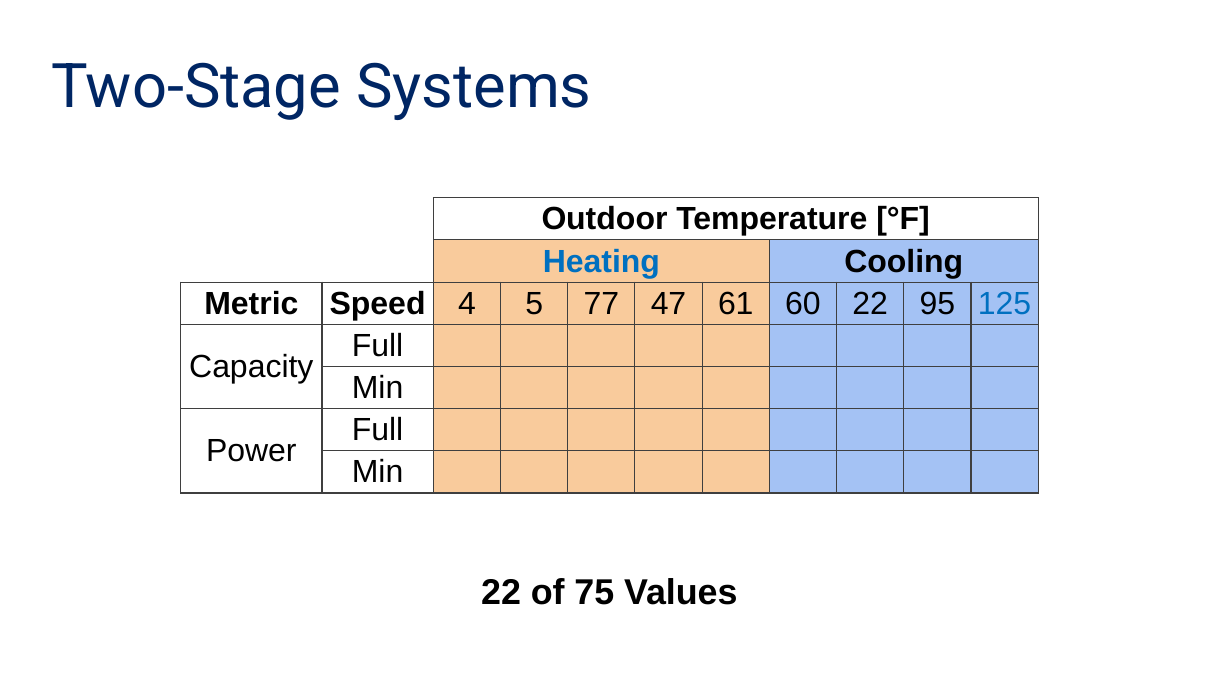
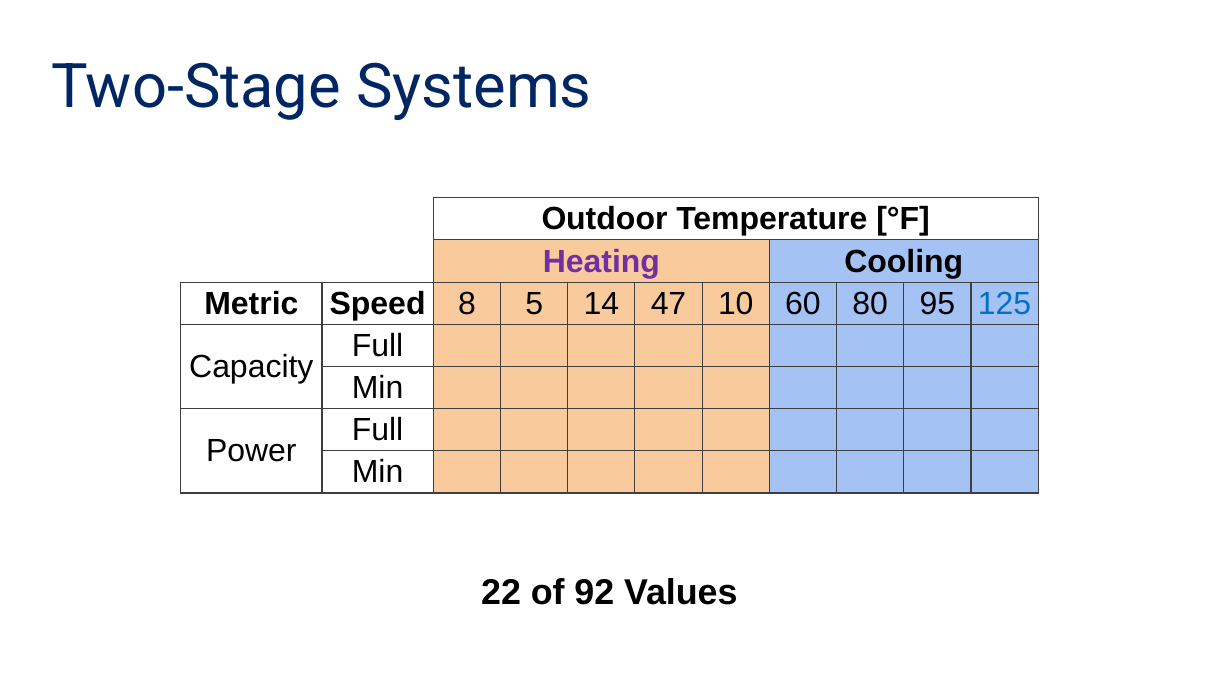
Heating colour: blue -> purple
4: 4 -> 8
77: 77 -> 14
61: 61 -> 10
60 22: 22 -> 80
75: 75 -> 92
